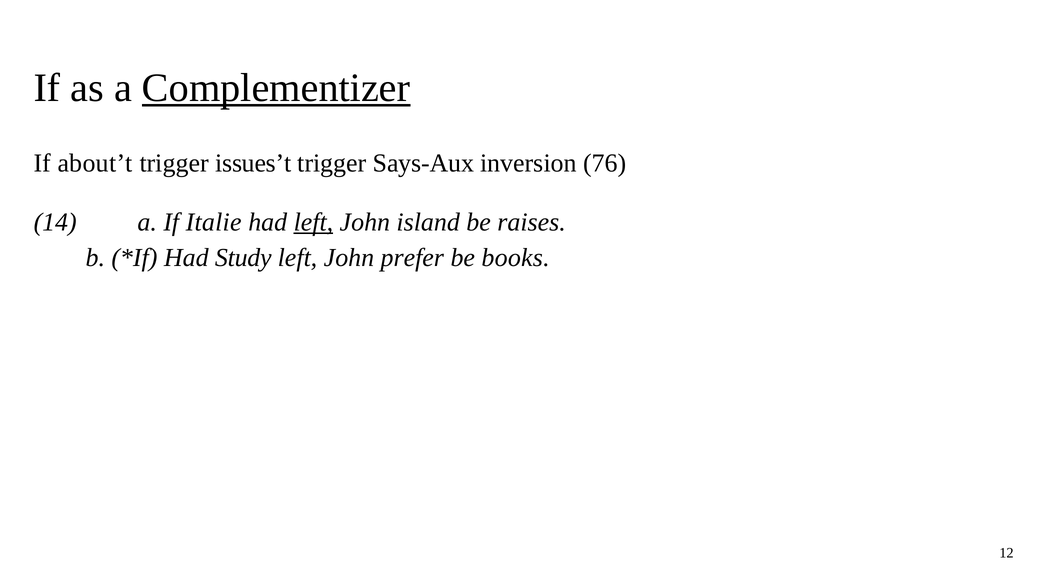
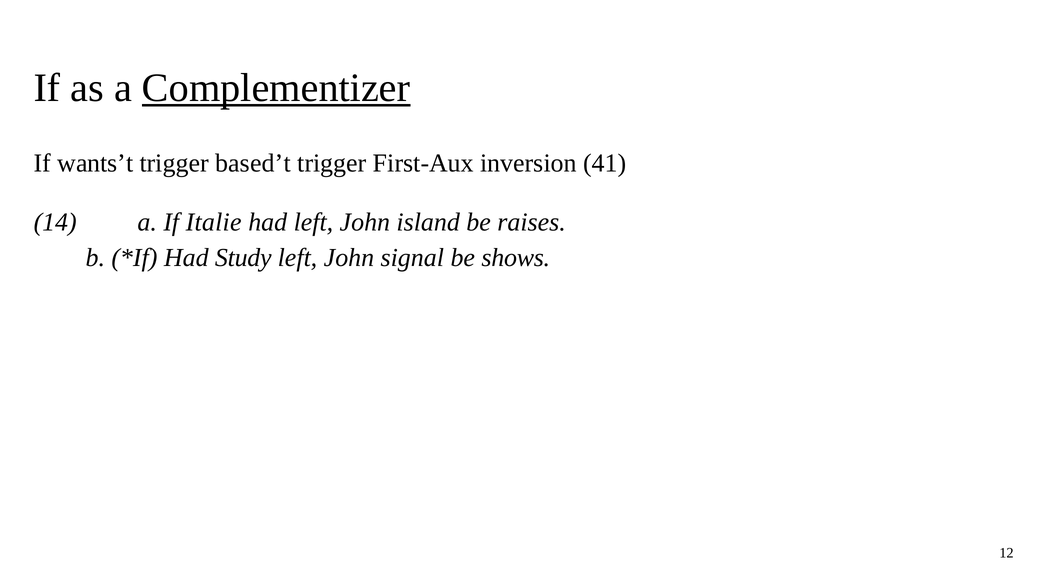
about’t: about’t -> wants’t
issues’t: issues’t -> based’t
Says-Aux: Says-Aux -> First-Aux
76: 76 -> 41
left at (313, 222) underline: present -> none
prefer: prefer -> signal
books: books -> shows
